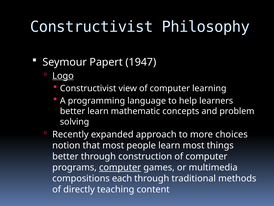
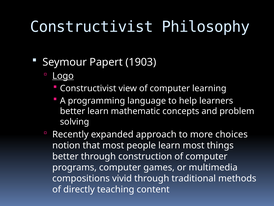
1947: 1947 -> 1903
computer at (120, 167) underline: present -> none
each: each -> vivid
